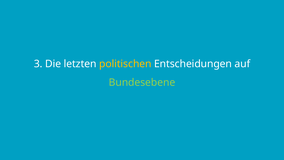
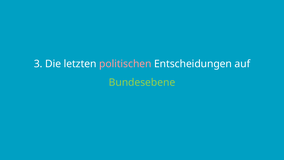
politischen colour: yellow -> pink
